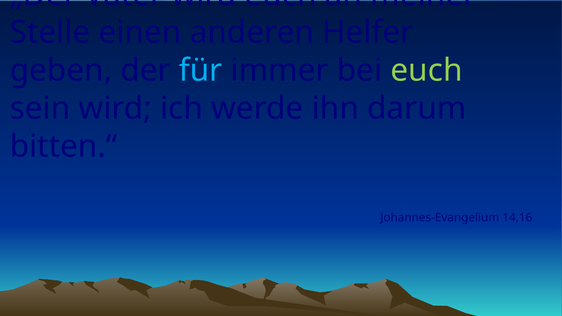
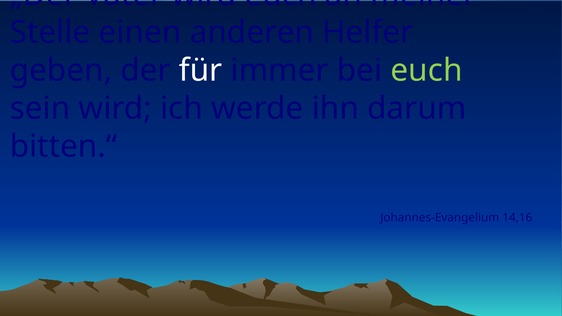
für colour: light blue -> white
